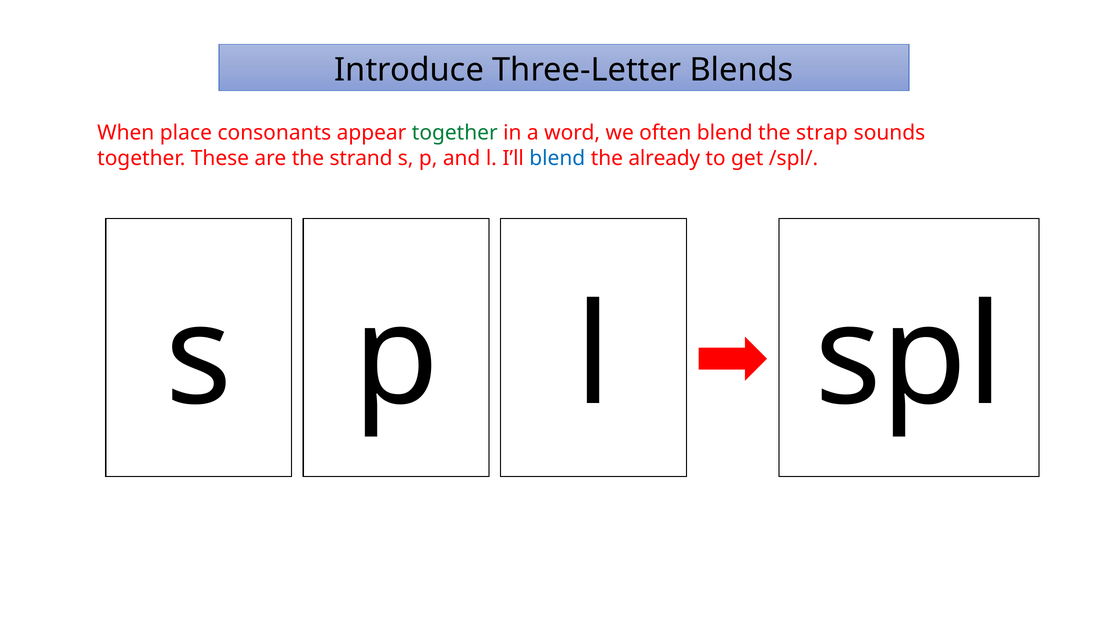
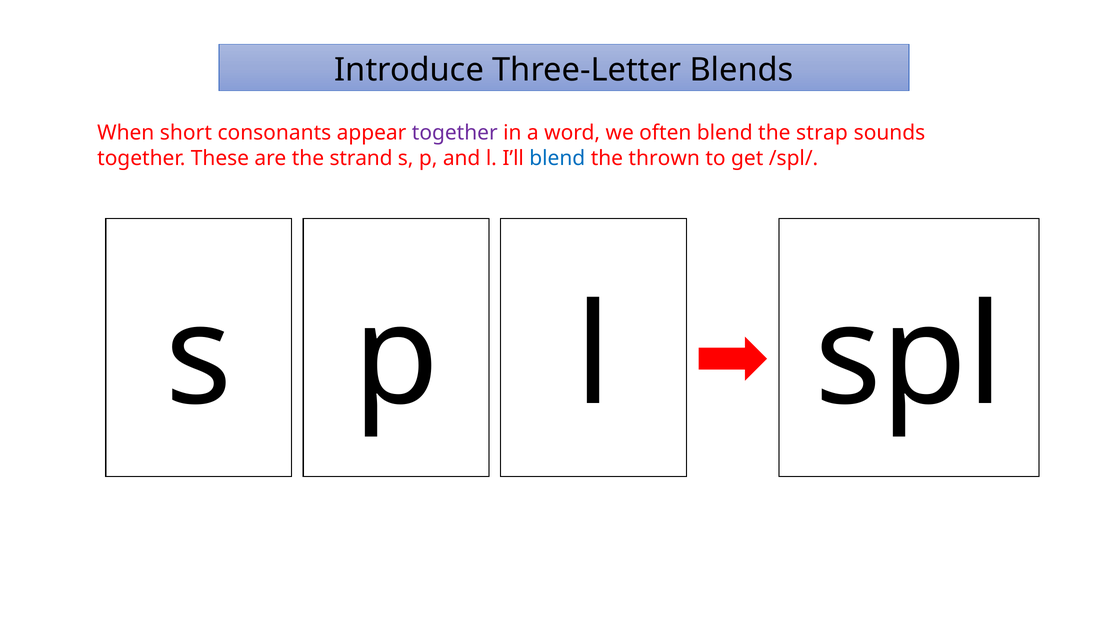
place: place -> short
together at (455, 133) colour: green -> purple
already: already -> thrown
